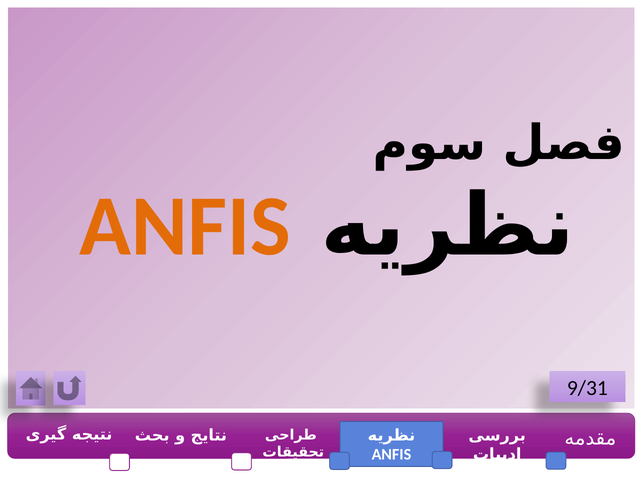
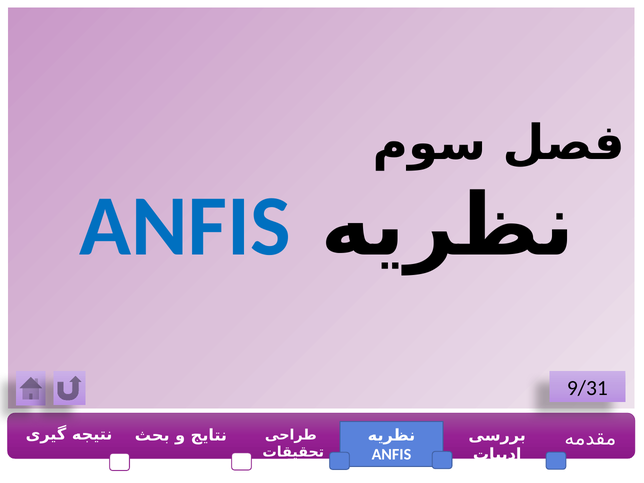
ANFIS at (185, 226) colour: orange -> blue
